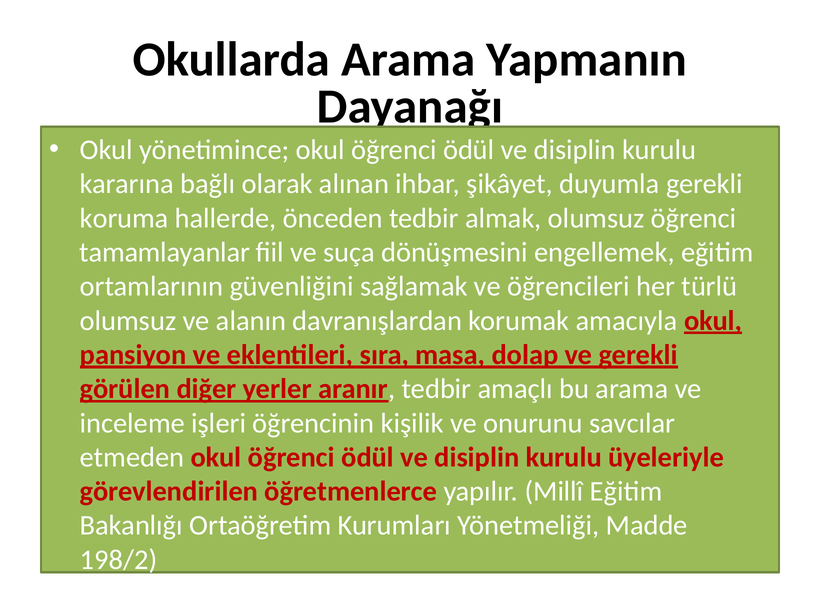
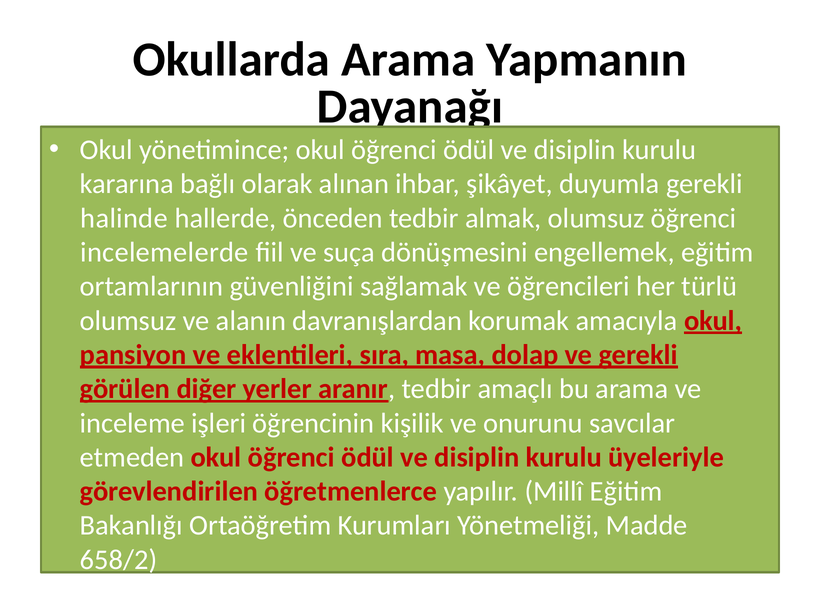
koruma: koruma -> halinde
tamamlayanlar: tamamlayanlar -> incelemelerde
198/2: 198/2 -> 658/2
